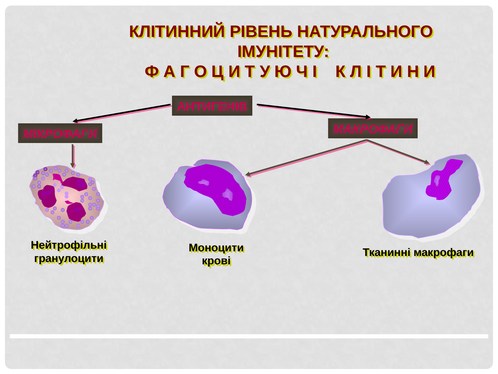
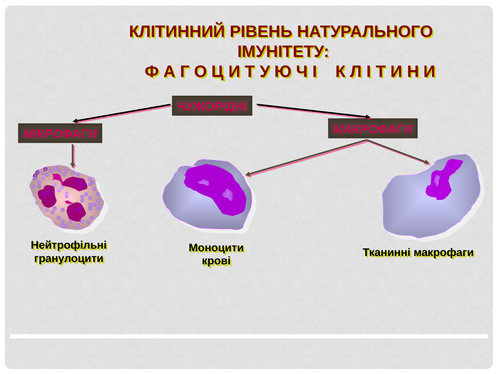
АНТИГЕНІВ: АНТИГЕНІВ -> ЧУЖОРІДНІ
